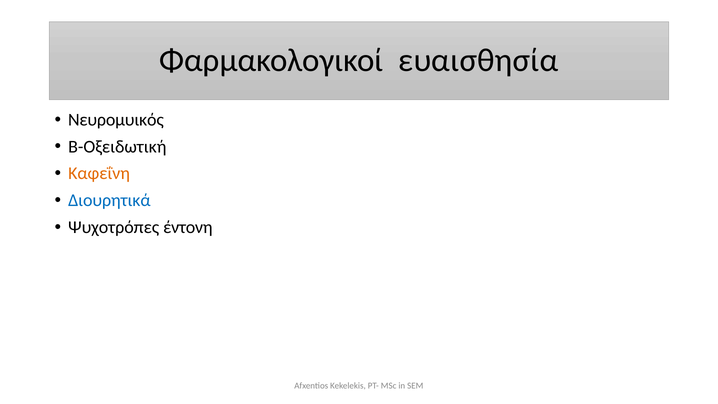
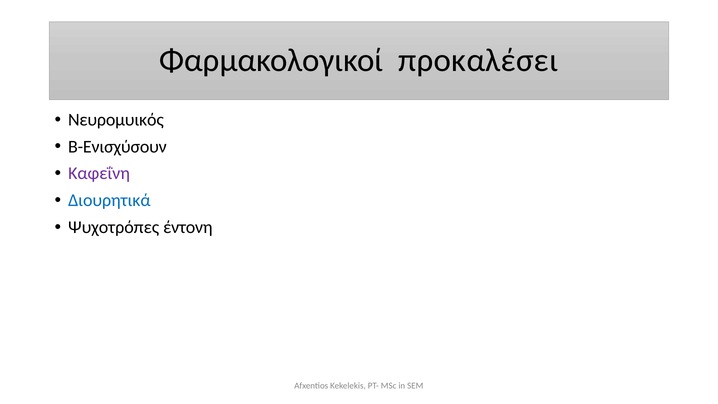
ευαισθησία: ευαισθησία -> προκαλέσει
Β-Οξειδωτική: Β-Οξειδωτική -> Β-Ενισχύσουν
Καφεΐνη colour: orange -> purple
